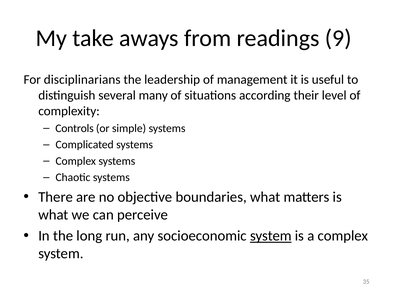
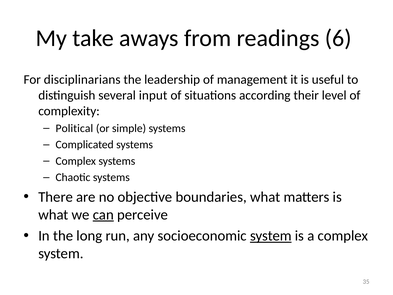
9: 9 -> 6
many: many -> input
Controls: Controls -> Political
can underline: none -> present
